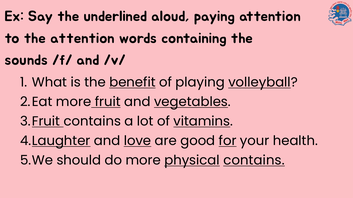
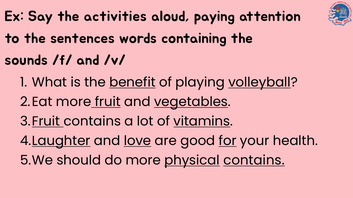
underlined: underlined -> activities
the attention: attention -> sentences
